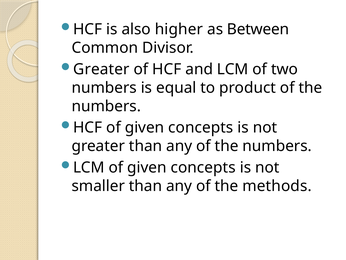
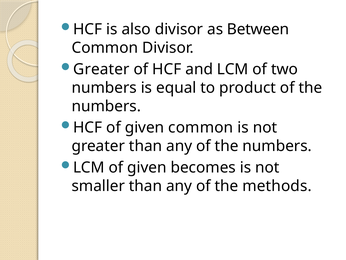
also higher: higher -> divisor
HCF of given concepts: concepts -> common
LCM of given concepts: concepts -> becomes
